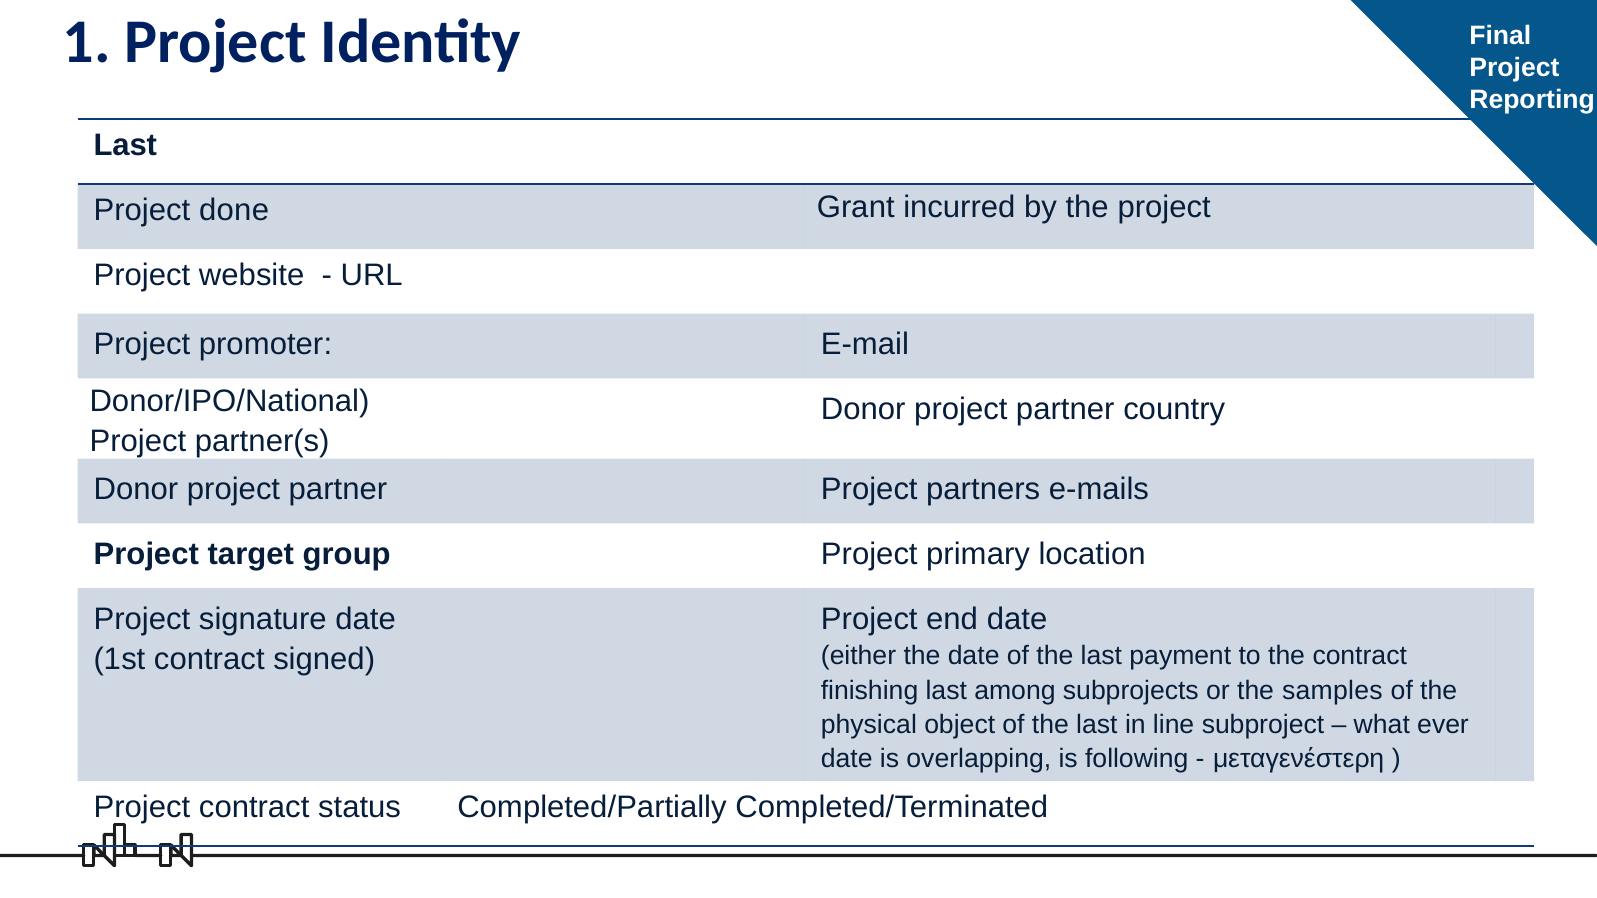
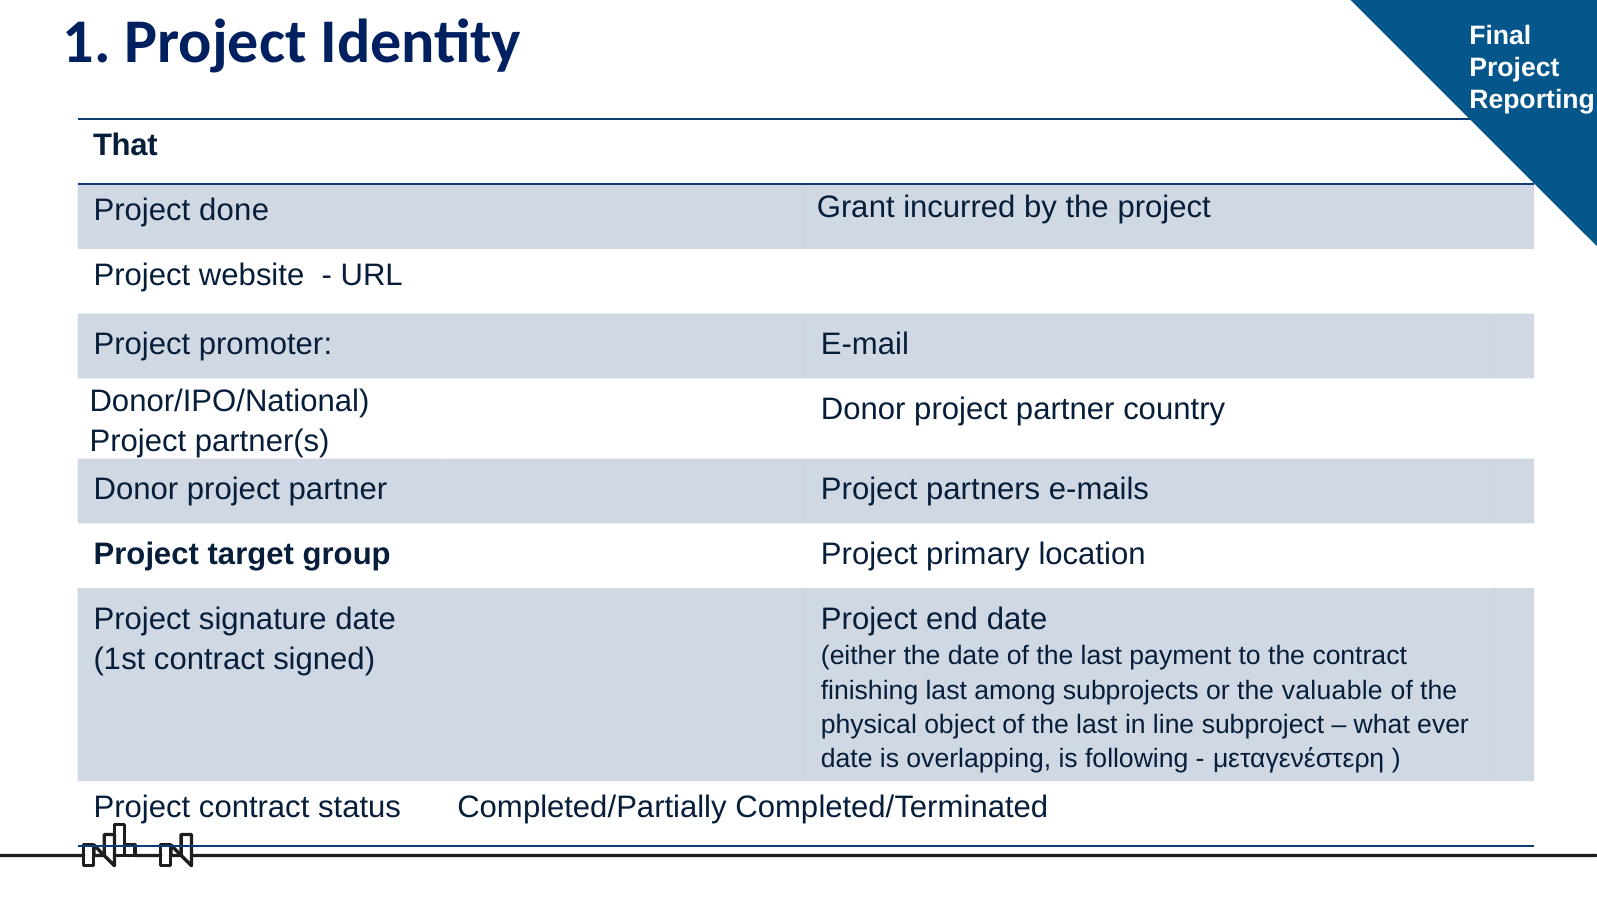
Last at (125, 145): Last -> That
samples: samples -> valuable
